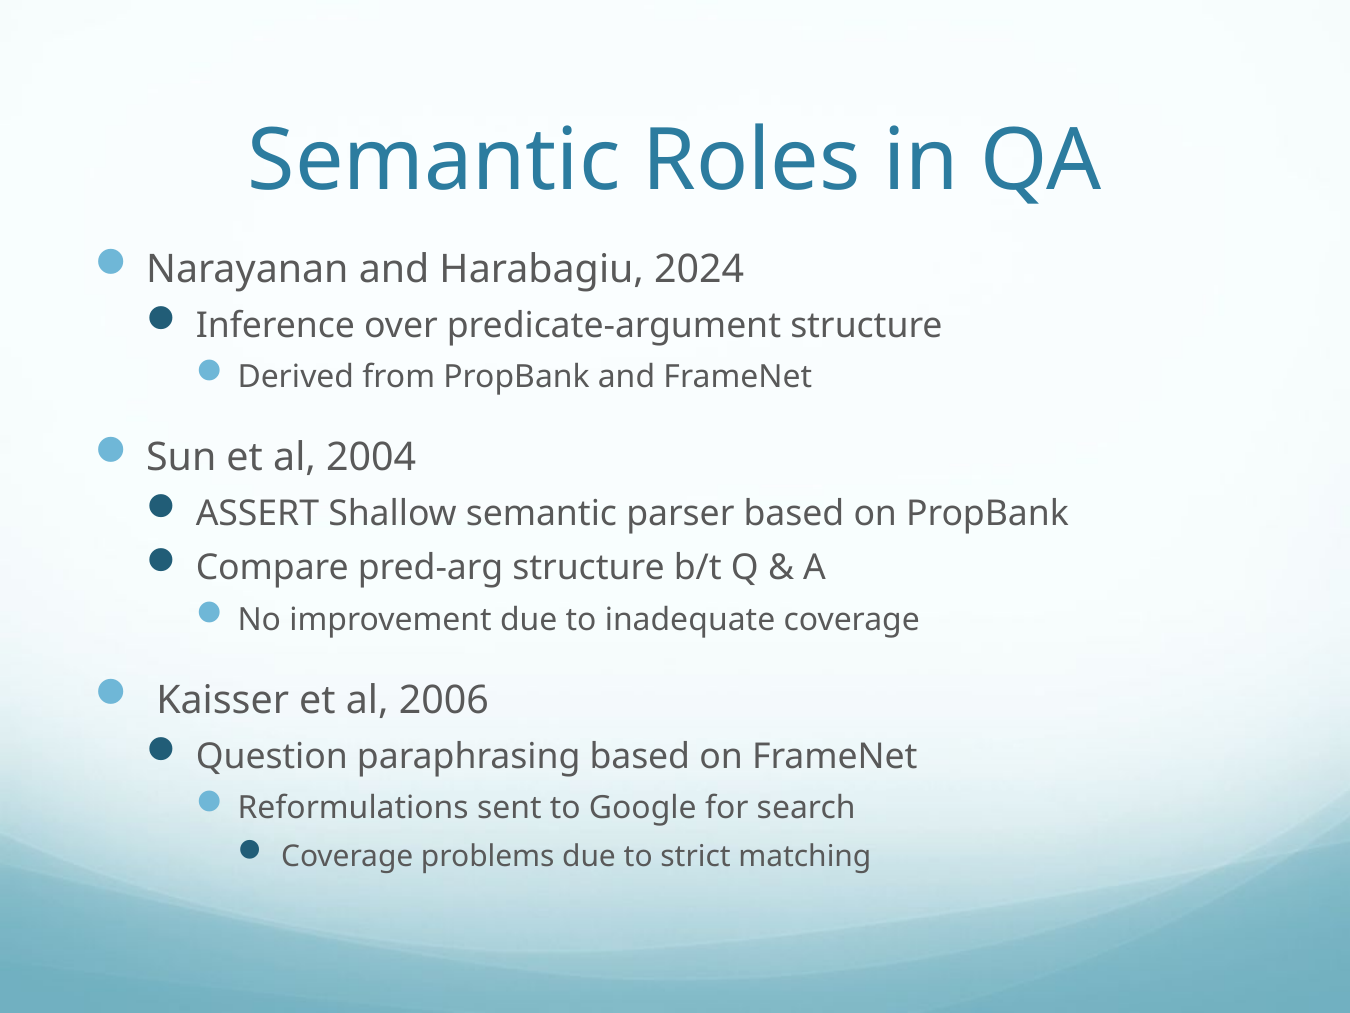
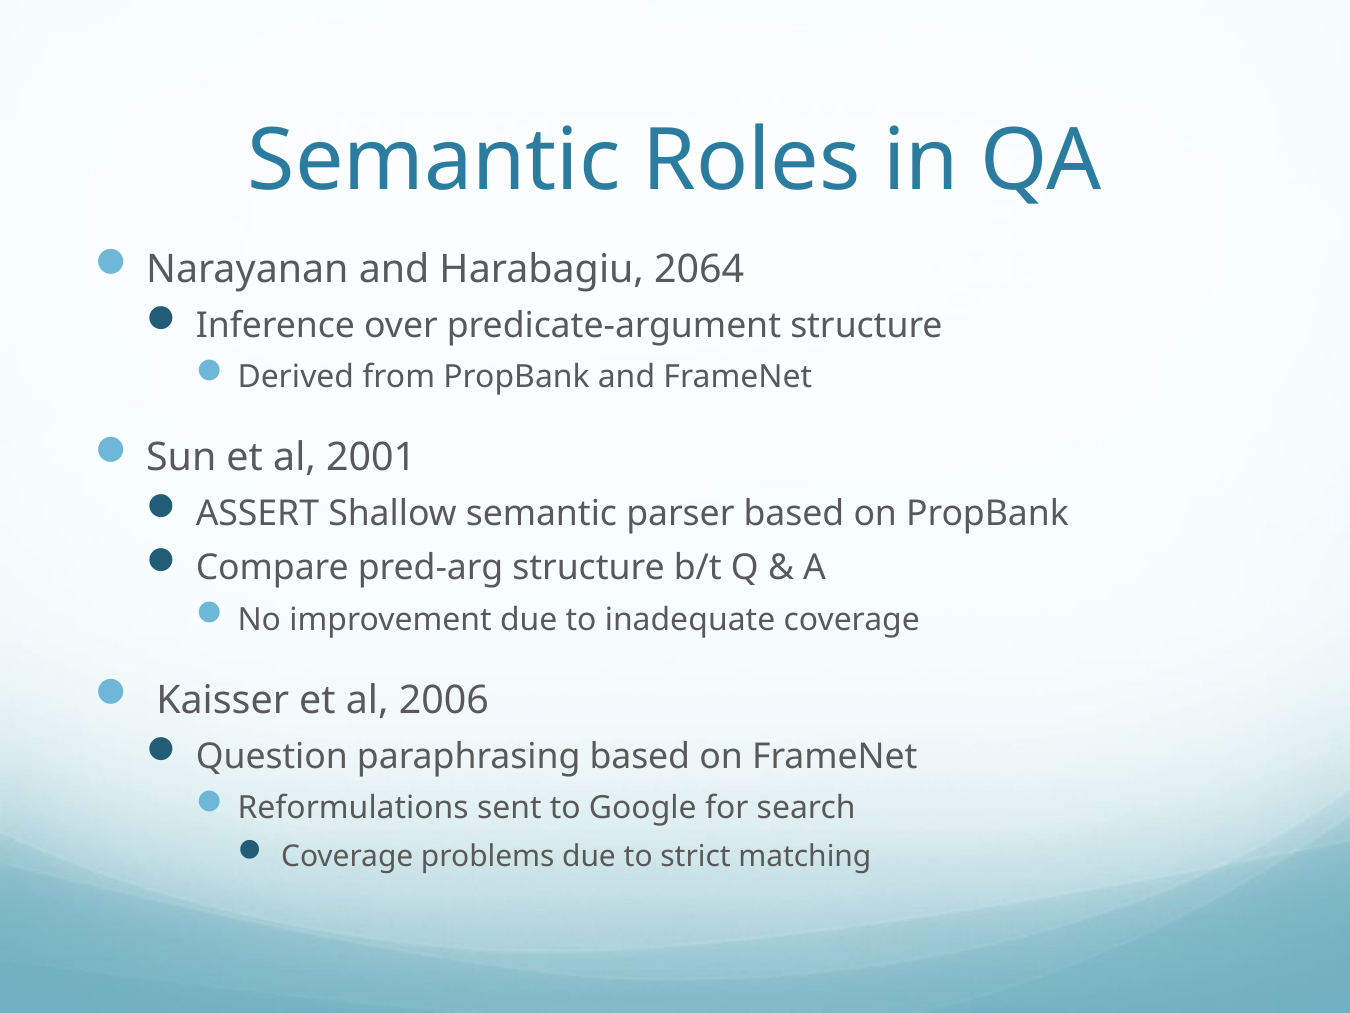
2024: 2024 -> 2064
2004: 2004 -> 2001
